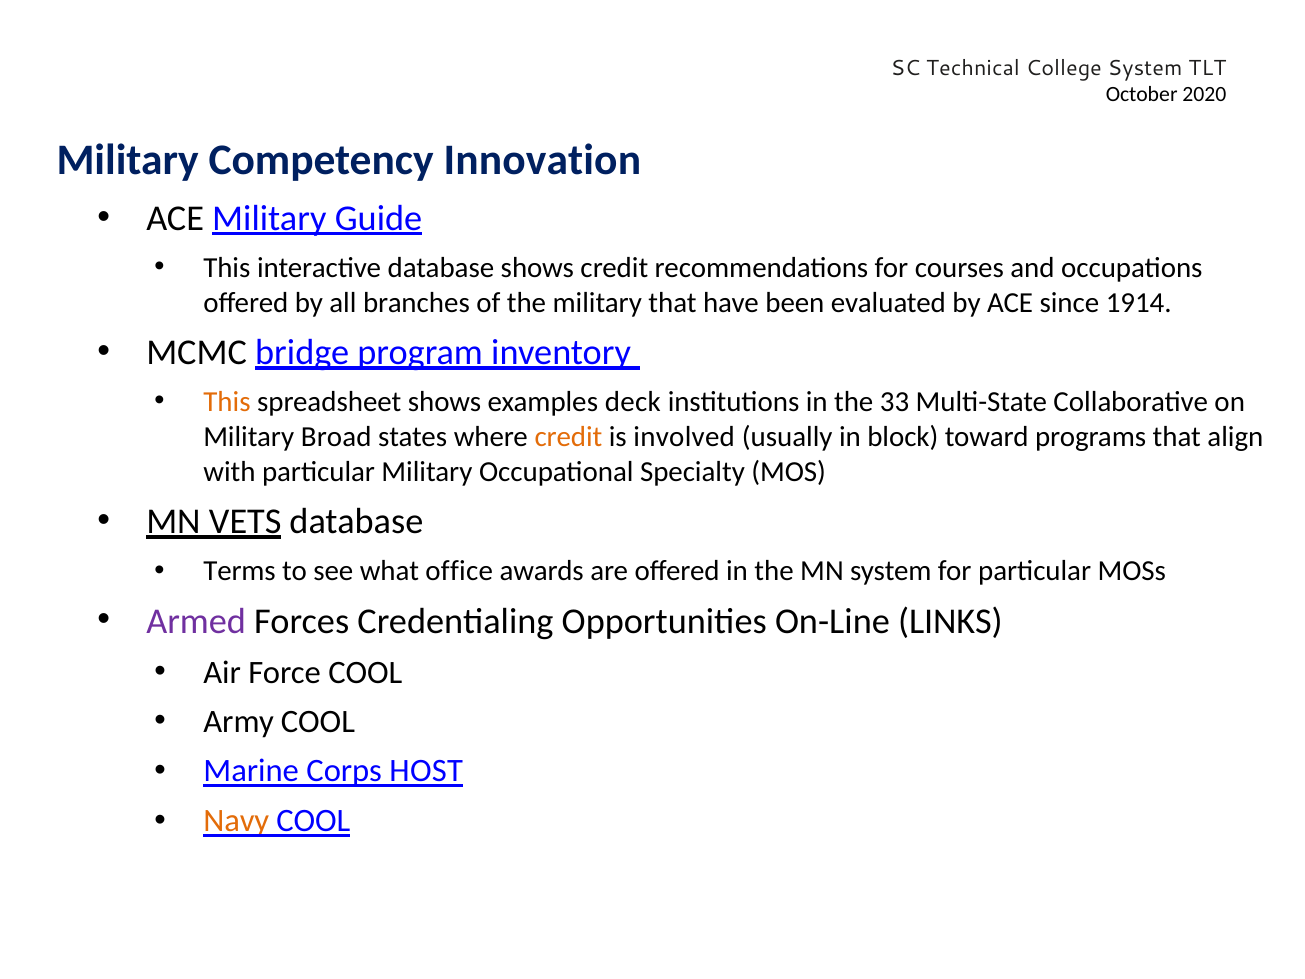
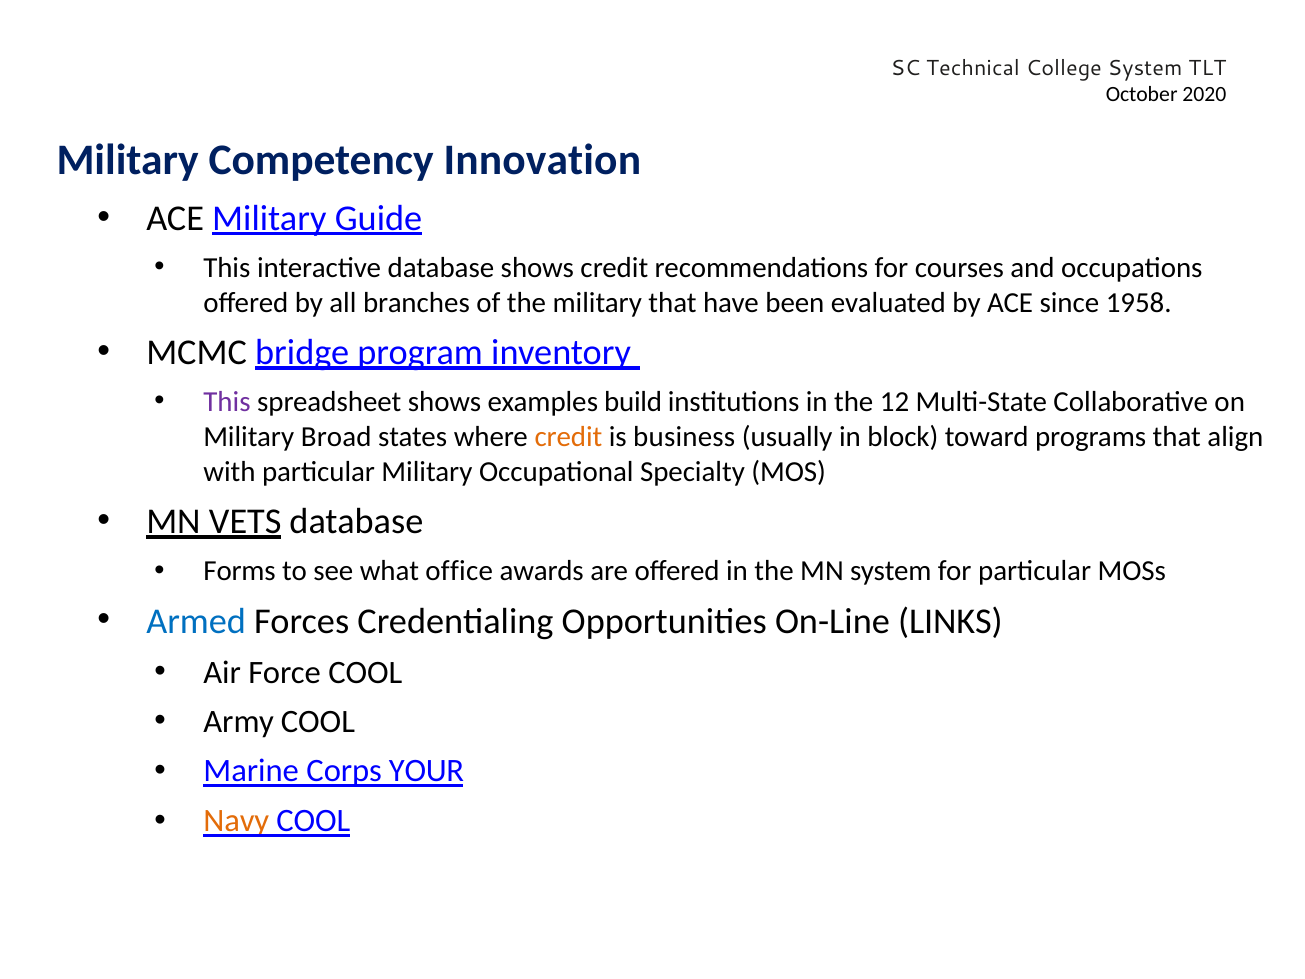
1914: 1914 -> 1958
This at (227, 402) colour: orange -> purple
deck: deck -> build
33: 33 -> 12
involved: involved -> business
Terms: Terms -> Forms
Armed colour: purple -> blue
HOST: HOST -> YOUR
